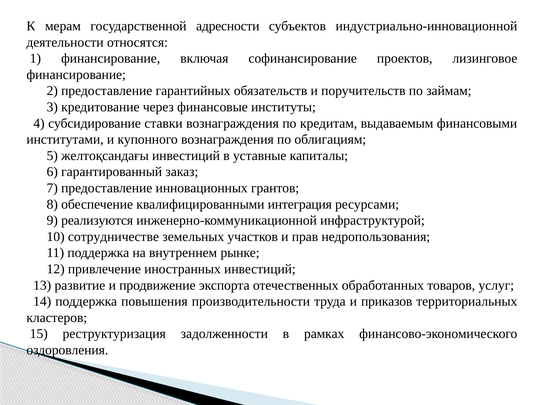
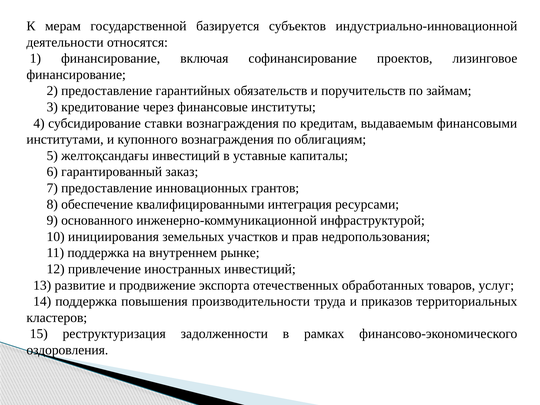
адресности: адресности -> базируется
реализуются: реализуются -> основанного
сотрудничестве: сотрудничестве -> инициирования
